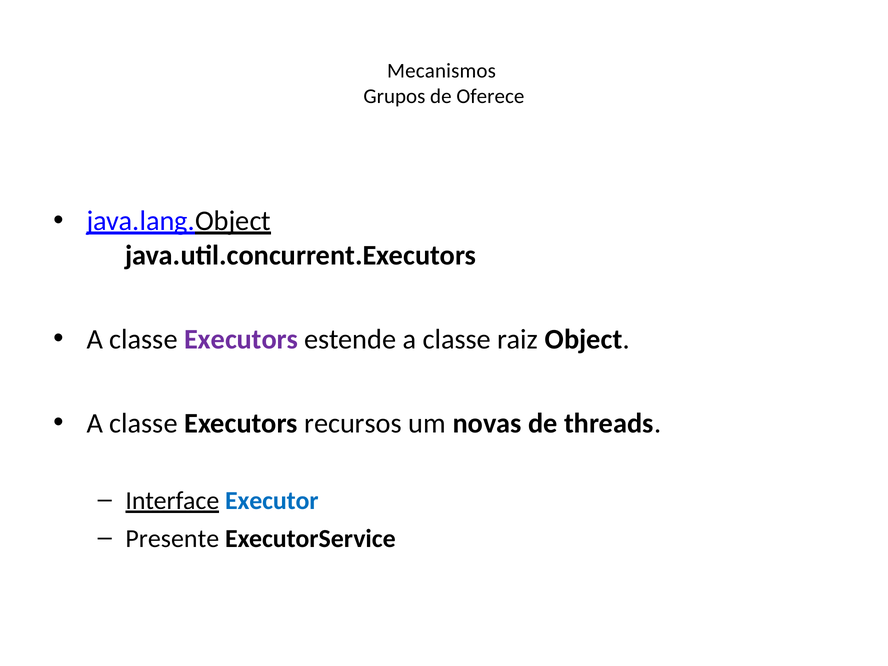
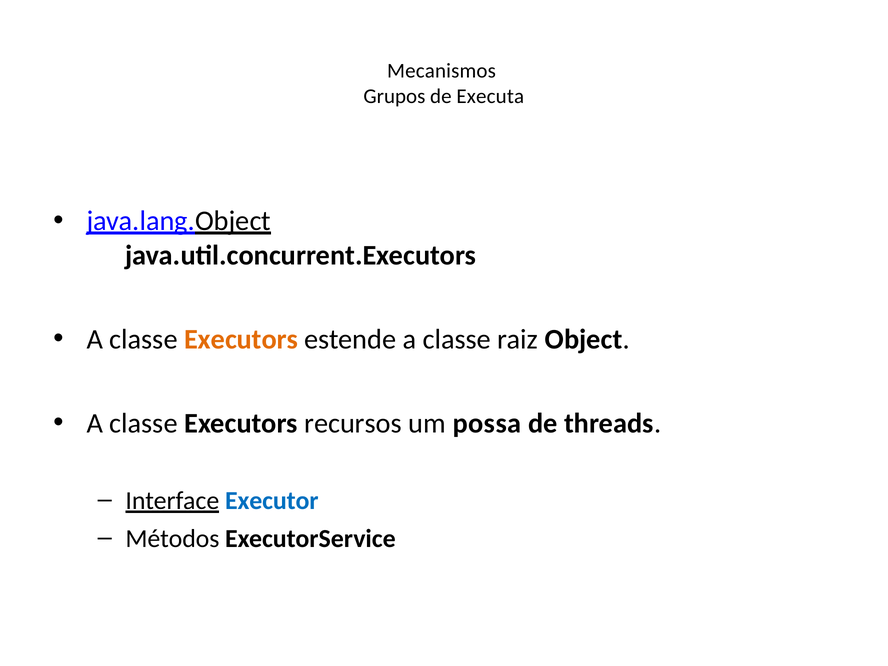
Oferece: Oferece -> Executa
Executors at (241, 339) colour: purple -> orange
novas: novas -> possa
Presente: Presente -> Métodos
